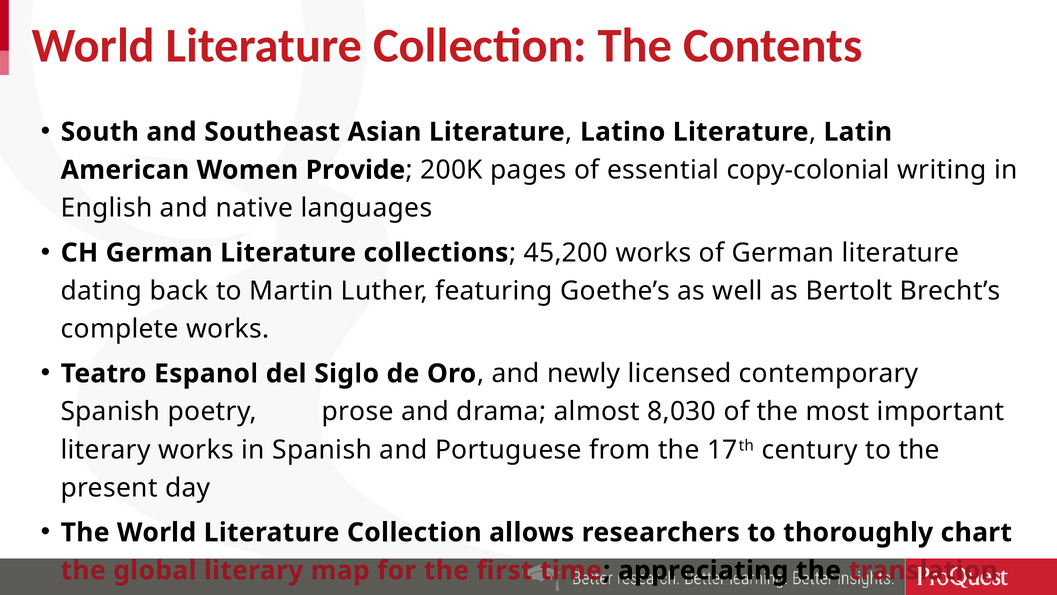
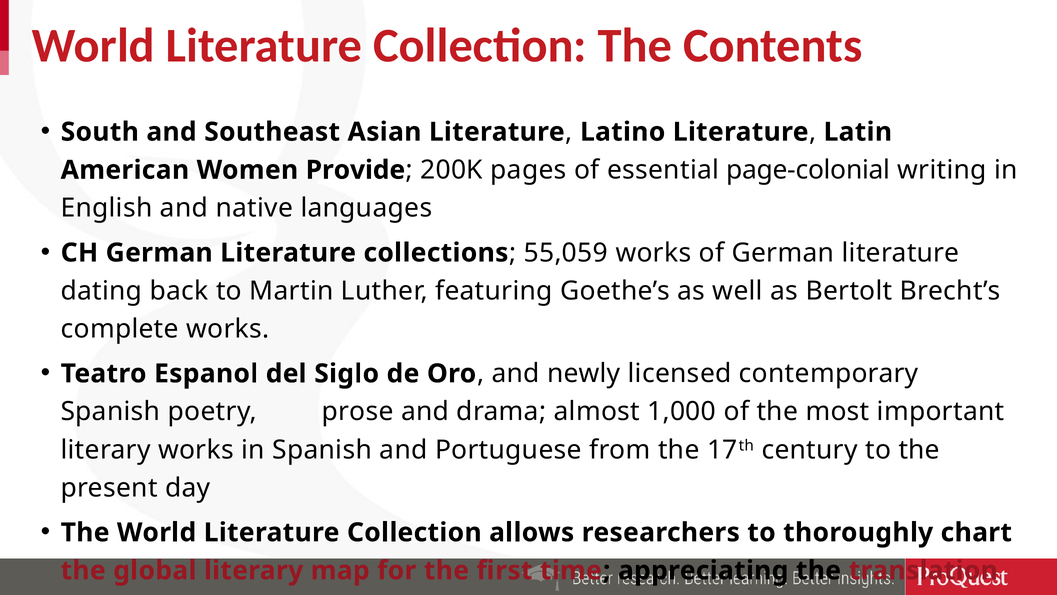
copy-colonial: copy-colonial -> page-colonial
45,200: 45,200 -> 55,059
8,030: 8,030 -> 1,000
